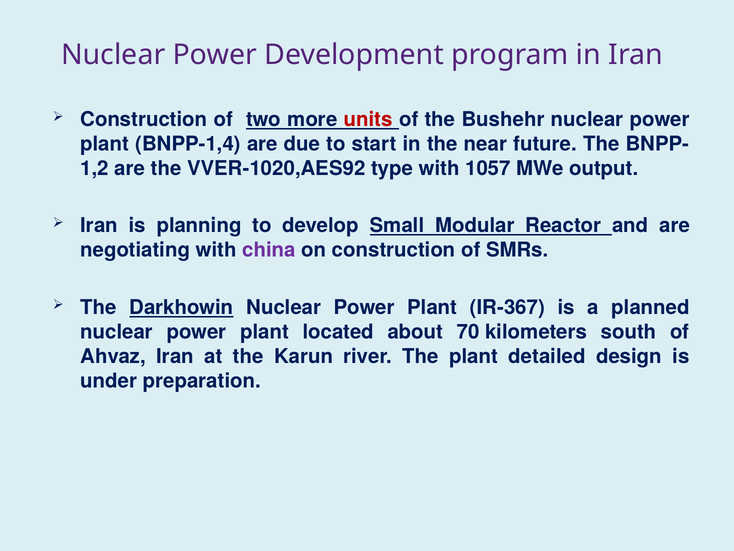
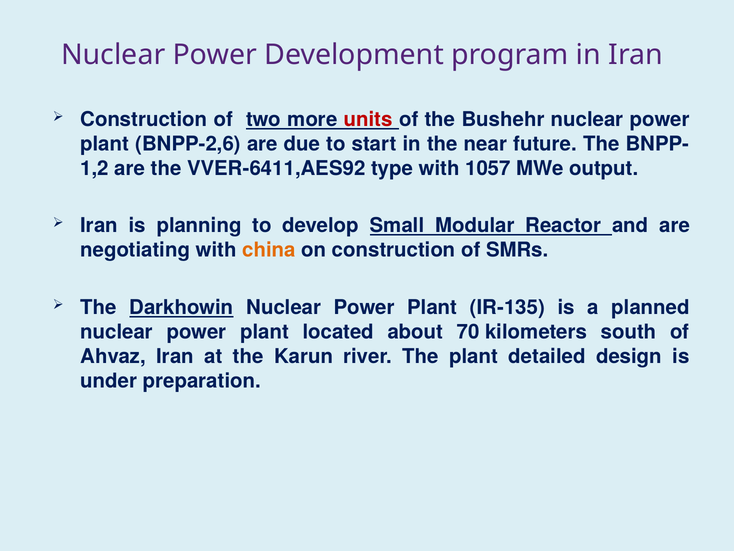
BNPP-1,4: BNPP-1,4 -> BNPP-2,6
VVER-1020,AES92: VVER-1020,AES92 -> VVER-6411,AES92
china colour: purple -> orange
IR-367: IR-367 -> IR-135
